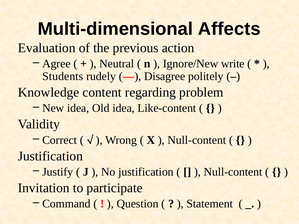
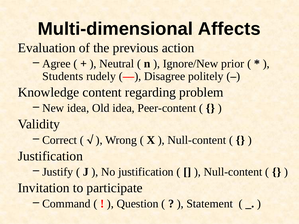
write: write -> prior
Like-content: Like-content -> Peer-content
